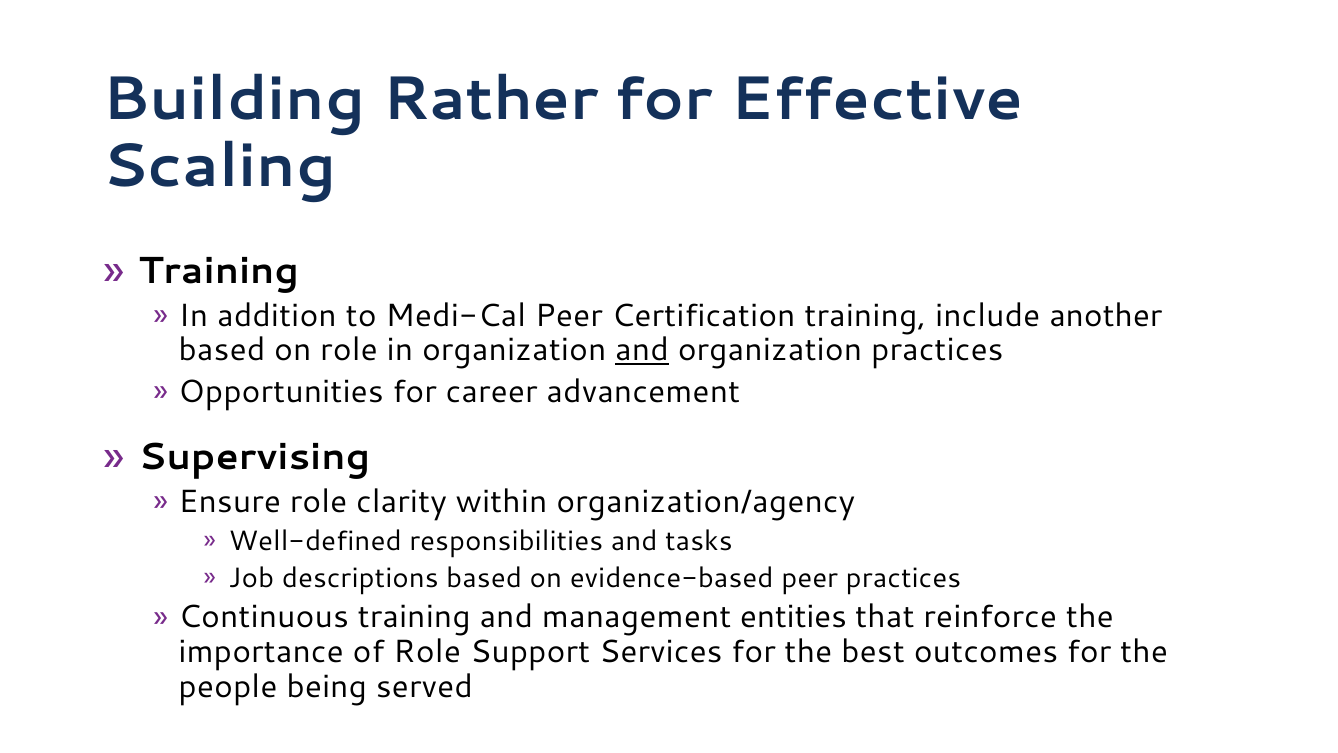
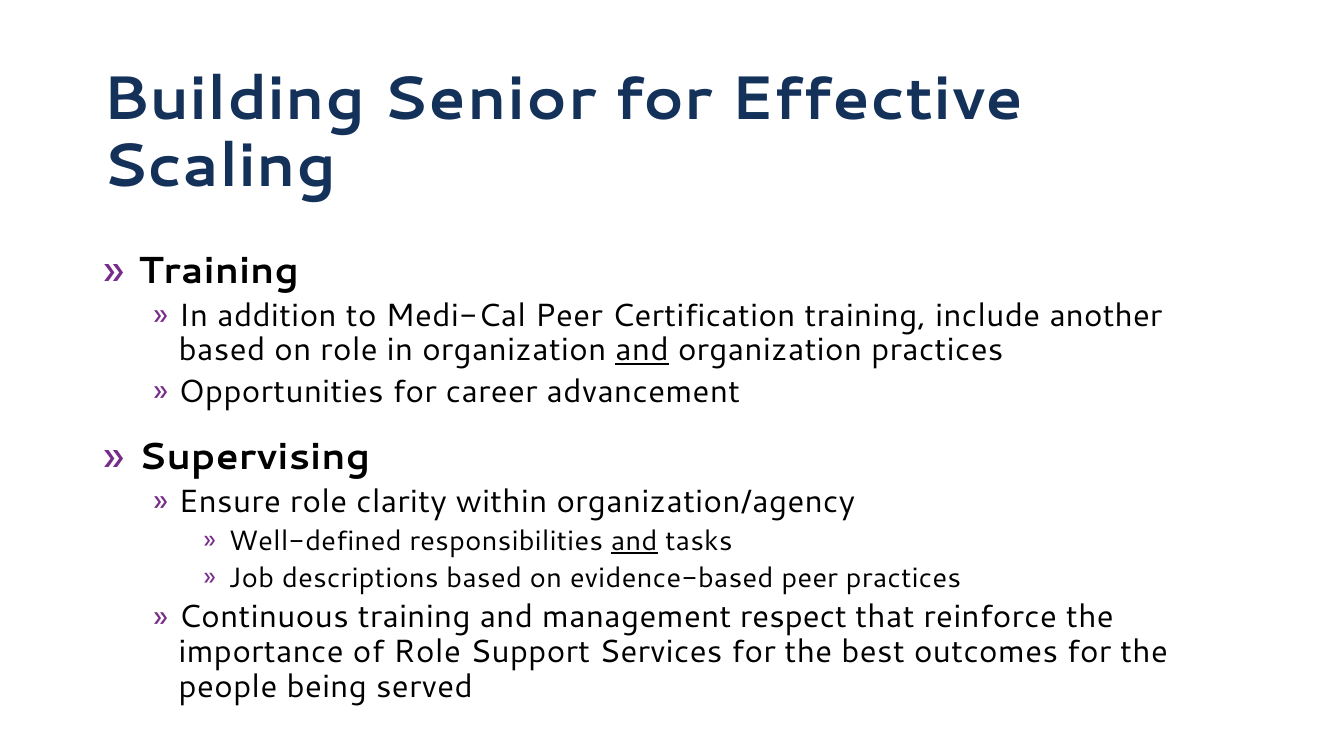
Rather: Rather -> Senior
and at (634, 541) underline: none -> present
entities: entities -> respect
